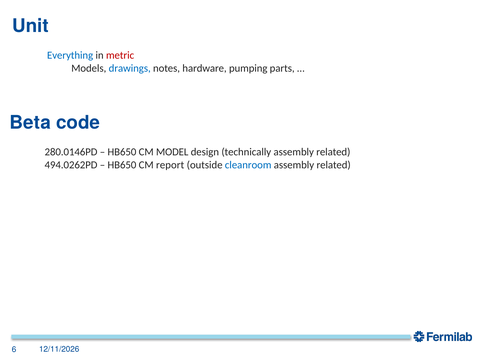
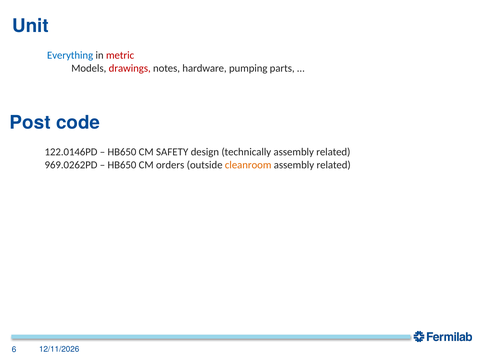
drawings colour: blue -> red
Beta: Beta -> Post
280.0146PD: 280.0146PD -> 122.0146PD
MODEL: MODEL -> SAFETY
494.0262PD: 494.0262PD -> 969.0262PD
report: report -> orders
cleanroom colour: blue -> orange
